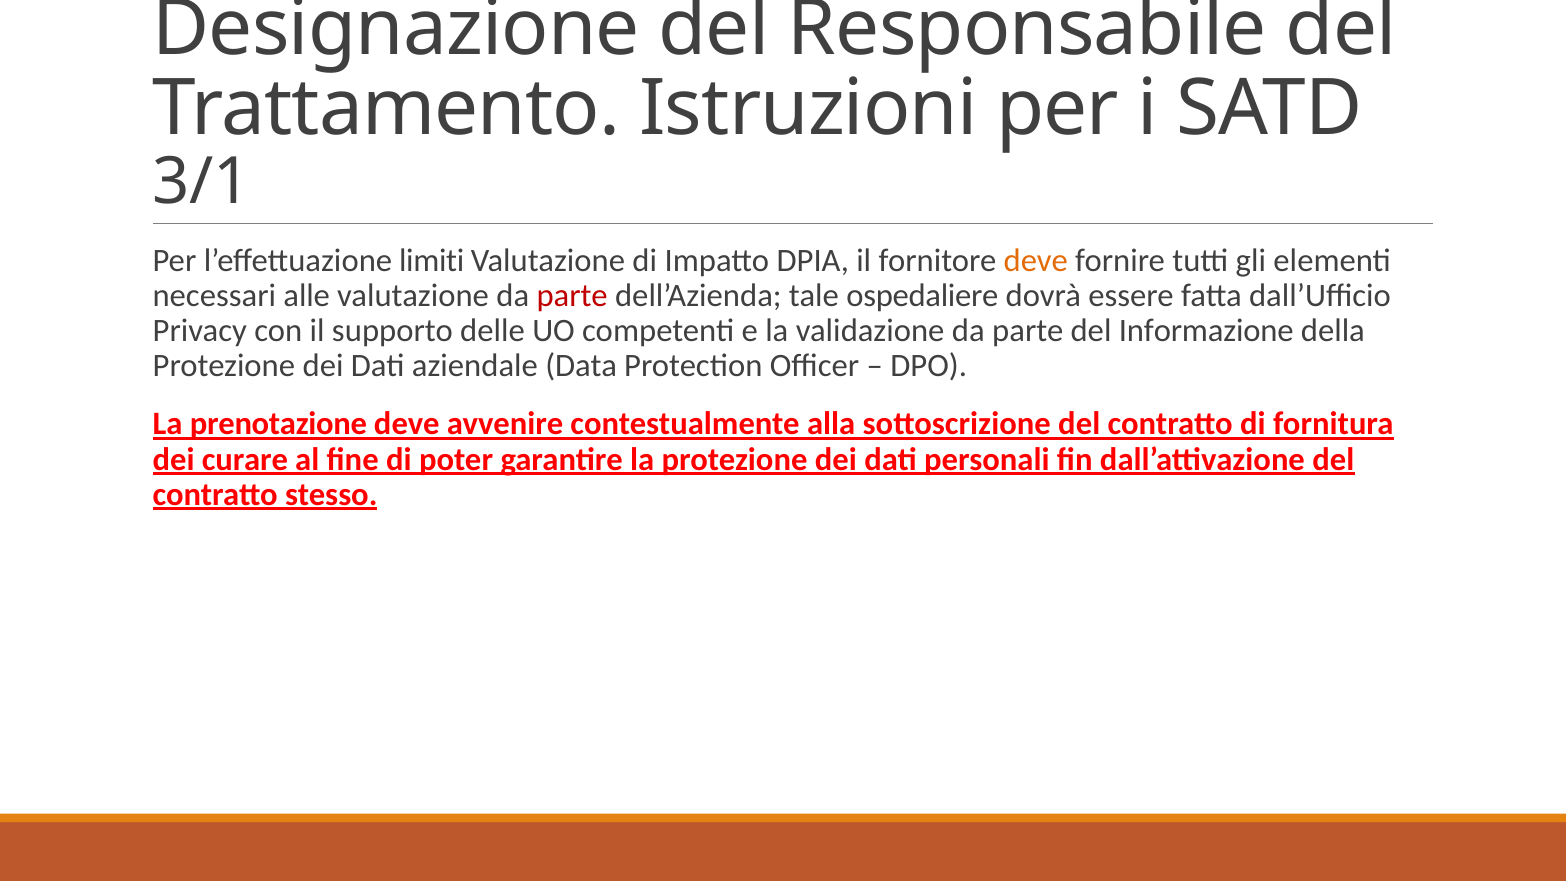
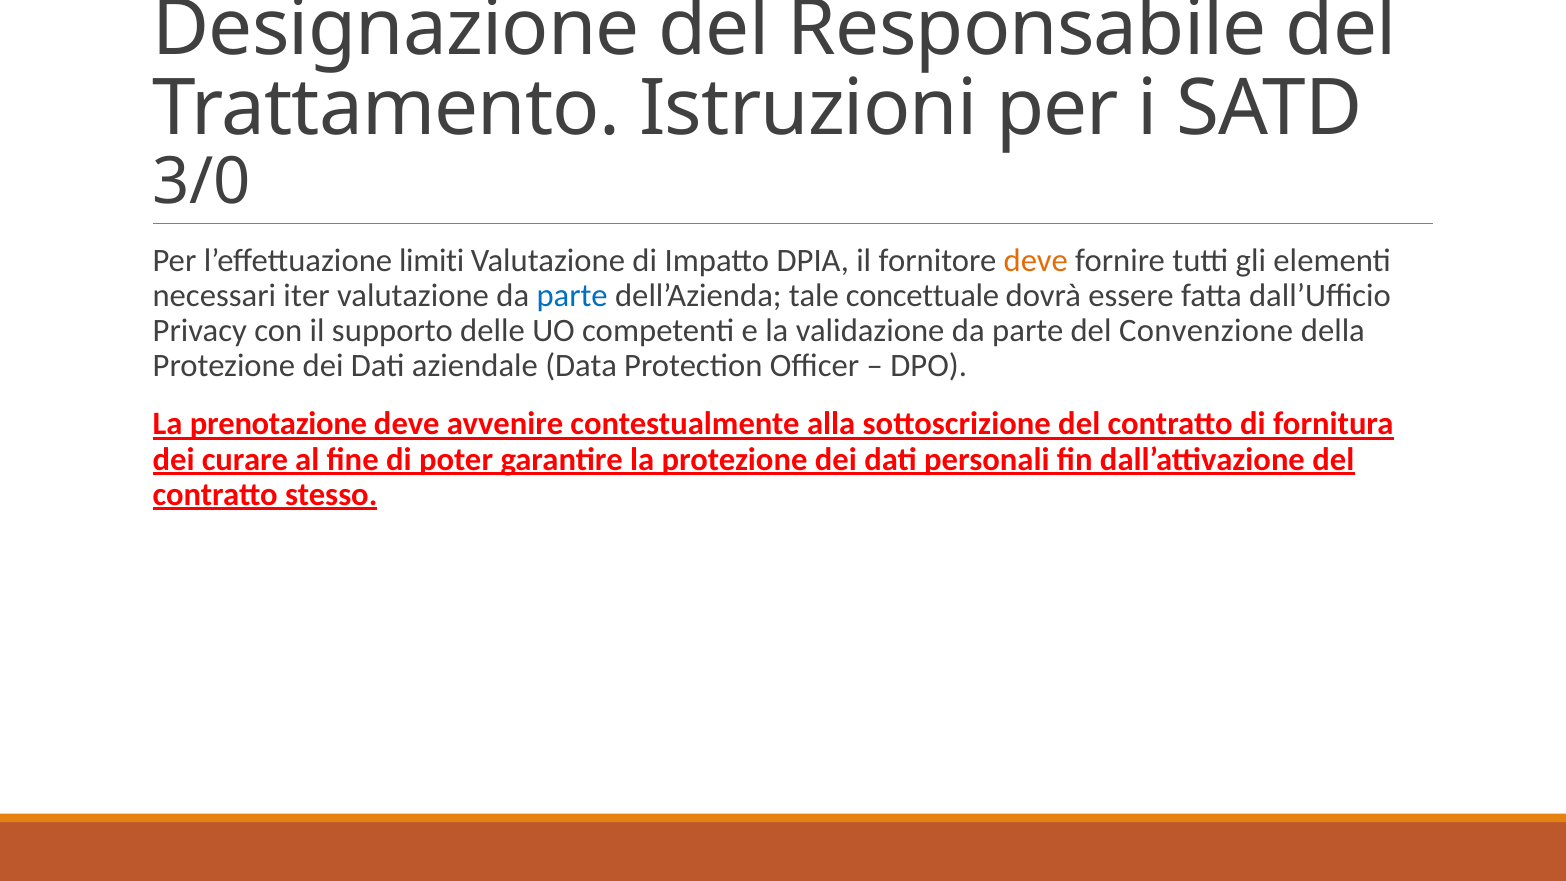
3/1: 3/1 -> 3/0
alle: alle -> iter
parte at (572, 296) colour: red -> blue
ospedaliere: ospedaliere -> concettuale
Informazione: Informazione -> Convenzione
